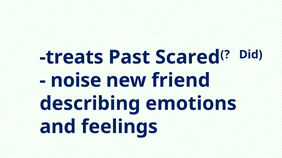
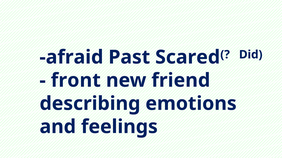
treats: treats -> afraid
noise: noise -> front
